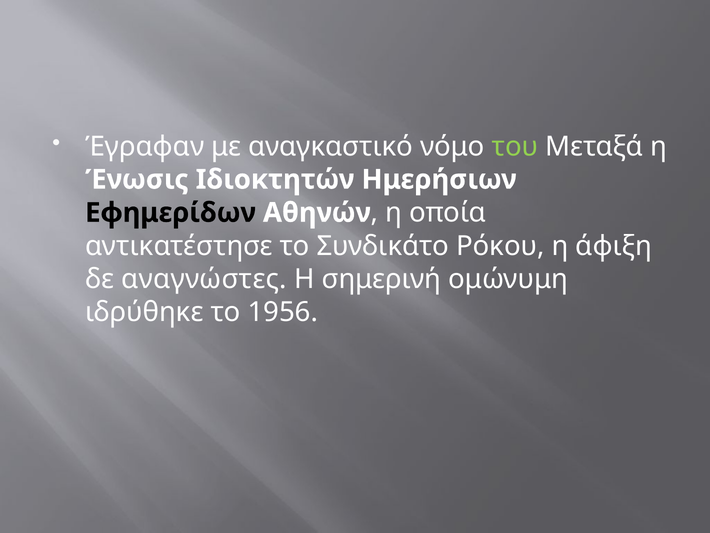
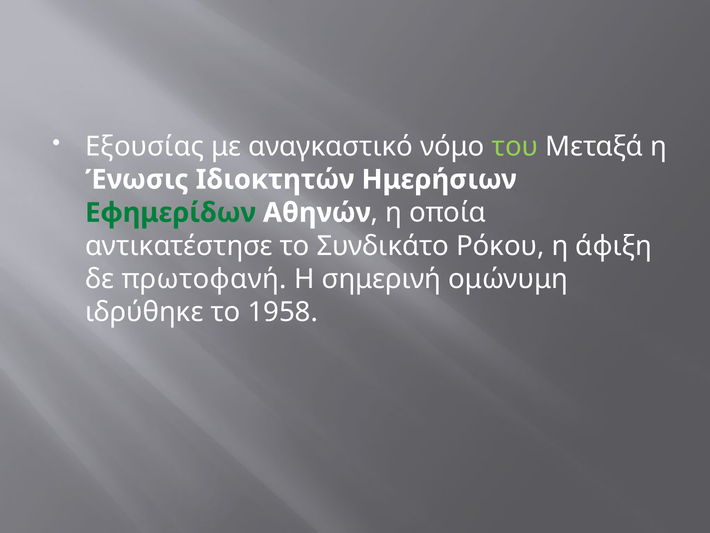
Έγραφαν: Έγραφαν -> Εξουσίας
Εφημερίδων colour: black -> green
αναγνώστες: αναγνώστες -> πρωτοφανή
1956: 1956 -> 1958
